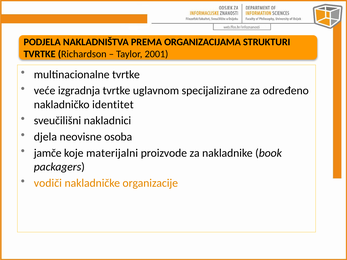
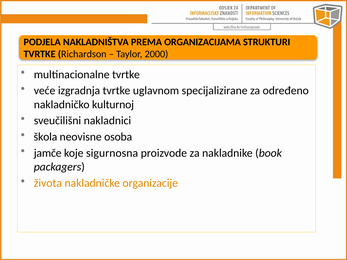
2001: 2001 -> 2000
identitet: identitet -> kulturnoj
djela: djela -> škola
materijalni: materijalni -> sigurnosna
vodiči: vodiči -> života
